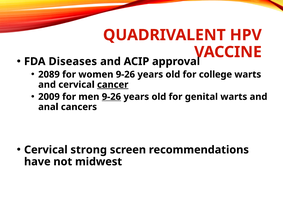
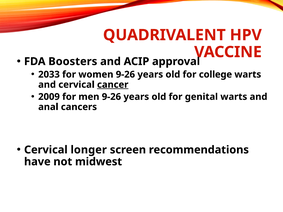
Diseases: Diseases -> Boosters
2089: 2089 -> 2033
9-26 at (111, 97) underline: present -> none
strong: strong -> longer
